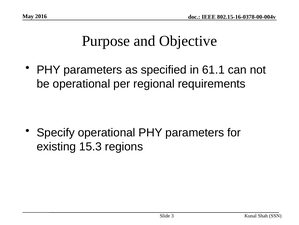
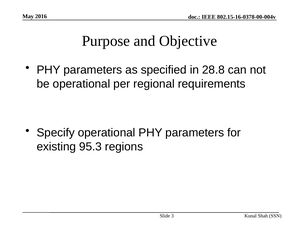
61.1: 61.1 -> 28.8
15.3: 15.3 -> 95.3
